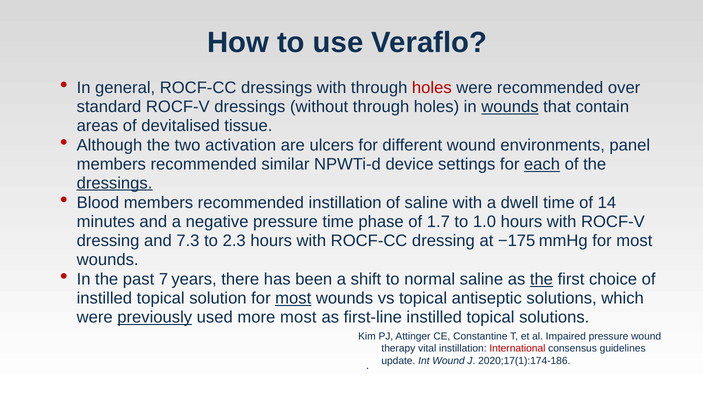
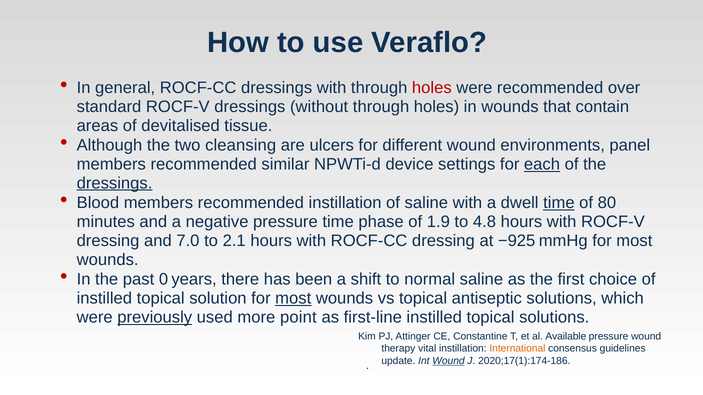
wounds at (510, 107) underline: present -> none
activation: activation -> cleansing
time at (559, 203) underline: none -> present
14: 14 -> 80
1.7: 1.7 -> 1.9
1.0: 1.0 -> 4.8
7.3: 7.3 -> 7.0
2.3: 2.3 -> 2.1
−175: −175 -> −925
7: 7 -> 0
the at (541, 280) underline: present -> none
more most: most -> point
Impaired: Impaired -> Available
International colour: red -> orange
Wound at (448, 361) underline: none -> present
